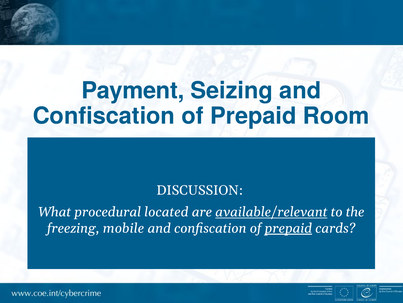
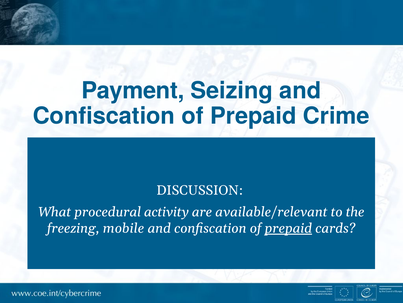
Room: Room -> Crime
located: located -> activity
available/relevant underline: present -> none
